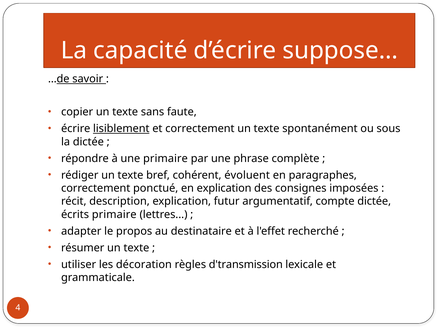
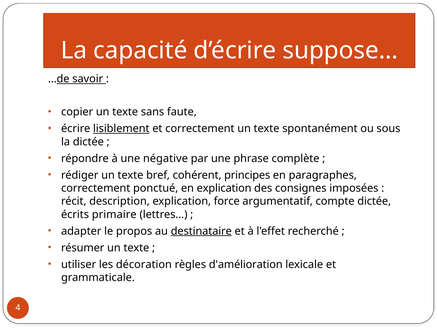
une primaire: primaire -> négative
évoluent: évoluent -> principes
futur: futur -> force
destinataire underline: none -> present
d'transmission: d'transmission -> d'amélioration
